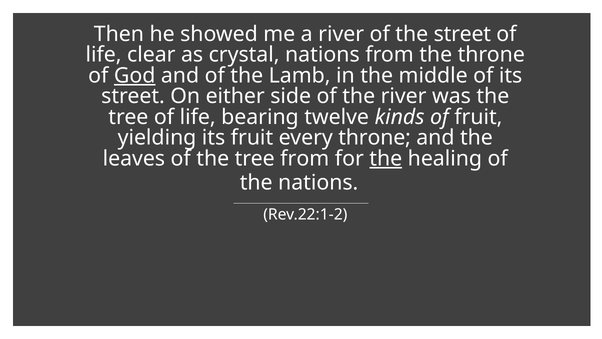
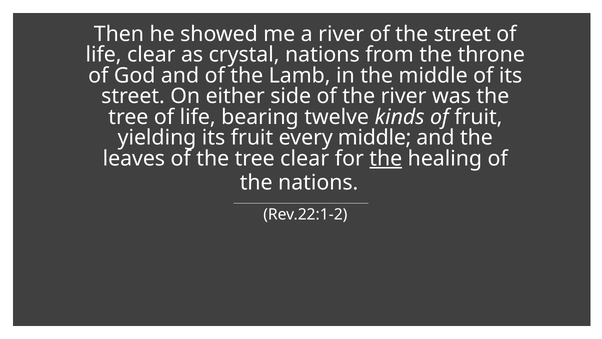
God underline: present -> none
every throne: throne -> middle
tree from: from -> clear
